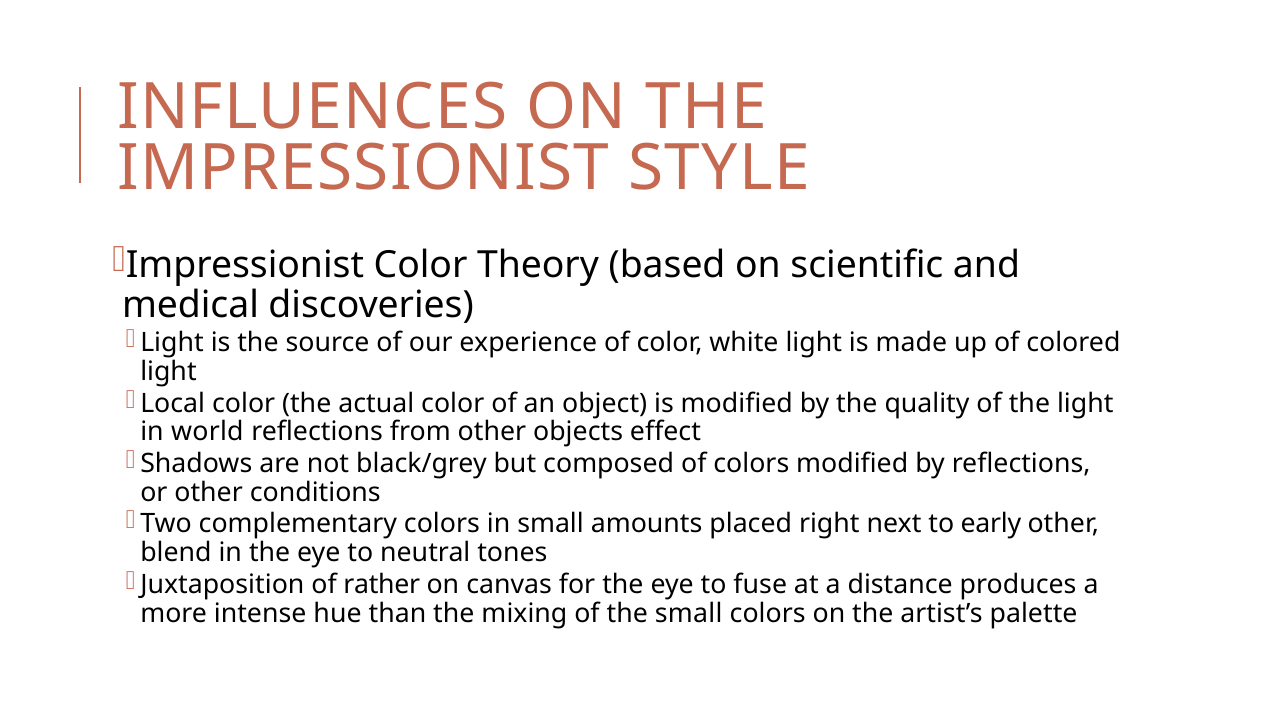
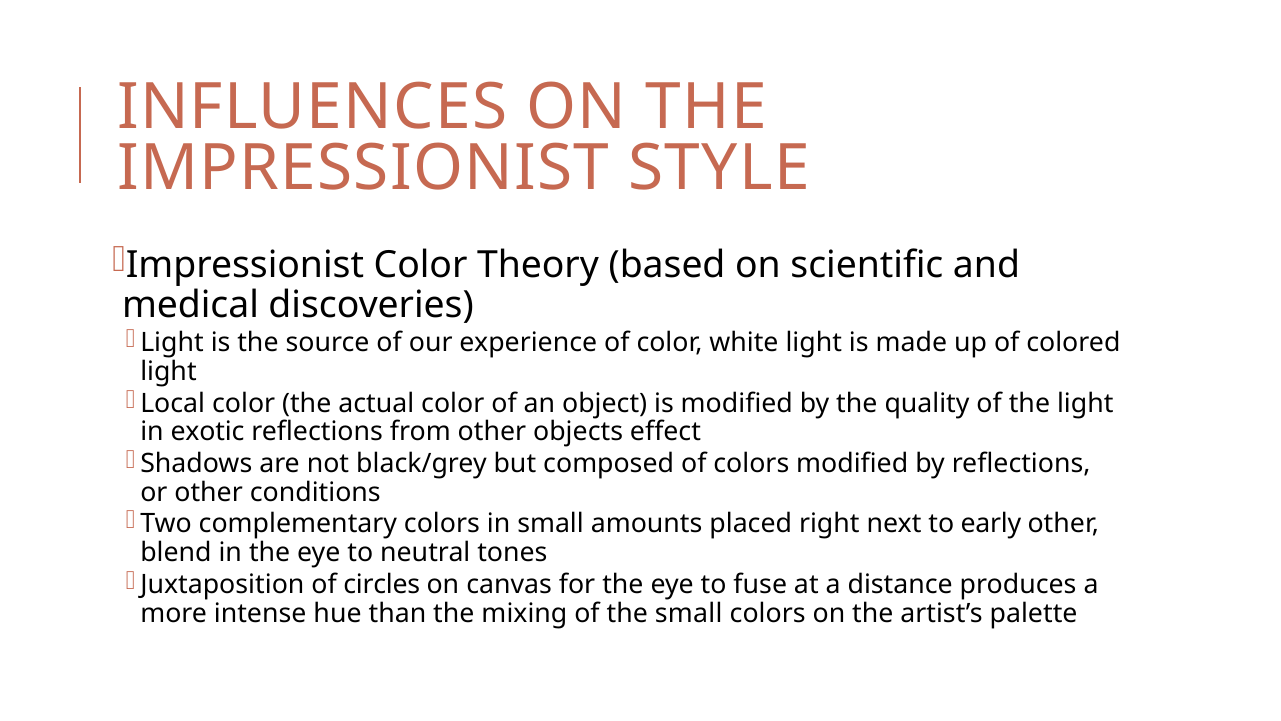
world: world -> exotic
rather: rather -> circles
